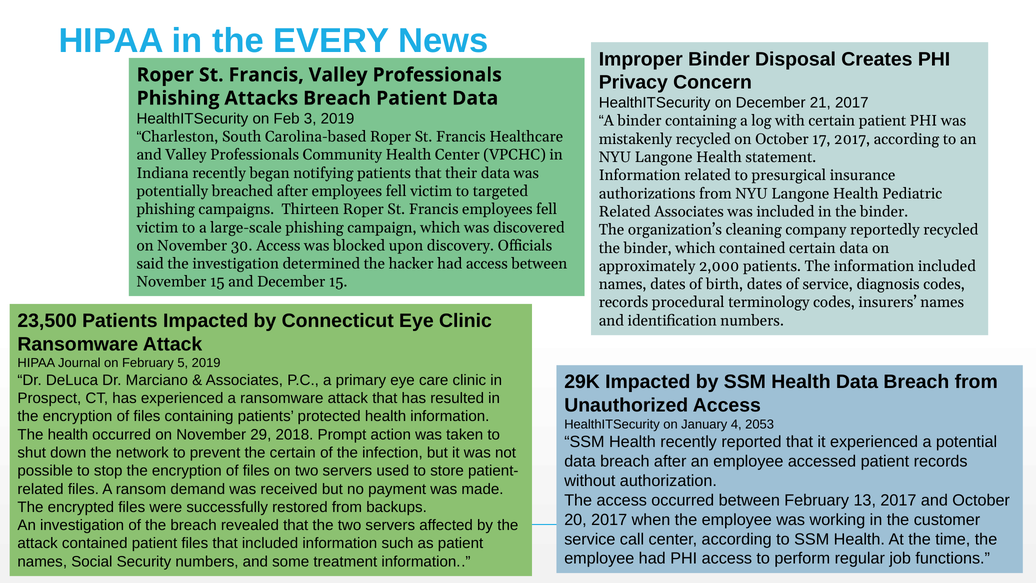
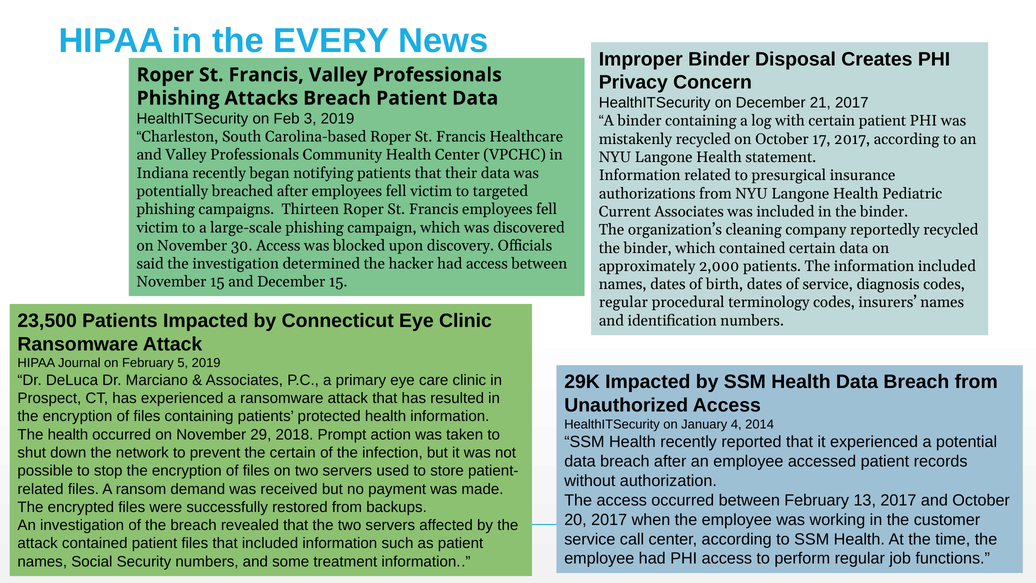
Related at (625, 212): Related -> Current
records at (623, 302): records -> regular
2053: 2053 -> 2014
